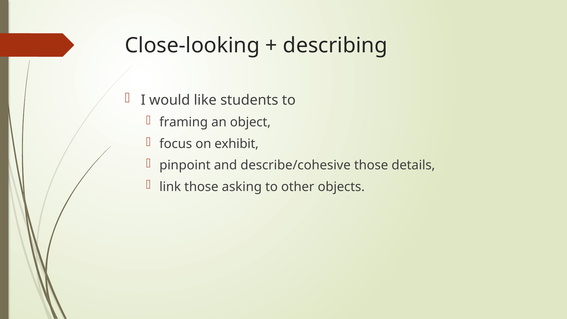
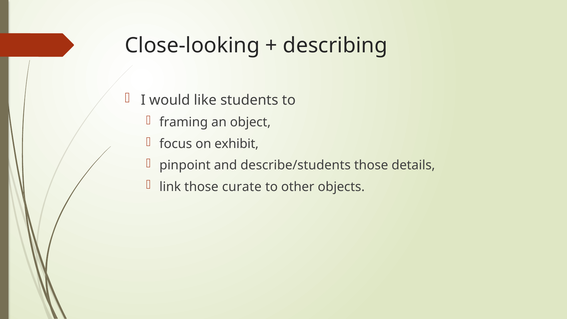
describe/cohesive: describe/cohesive -> describe/students
asking: asking -> curate
